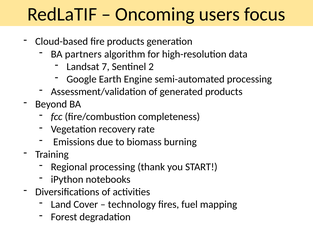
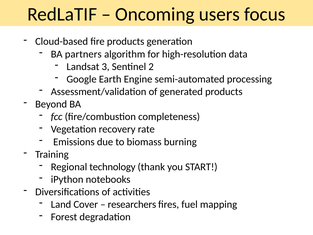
7: 7 -> 3
Regional processing: processing -> technology
technology: technology -> researchers
